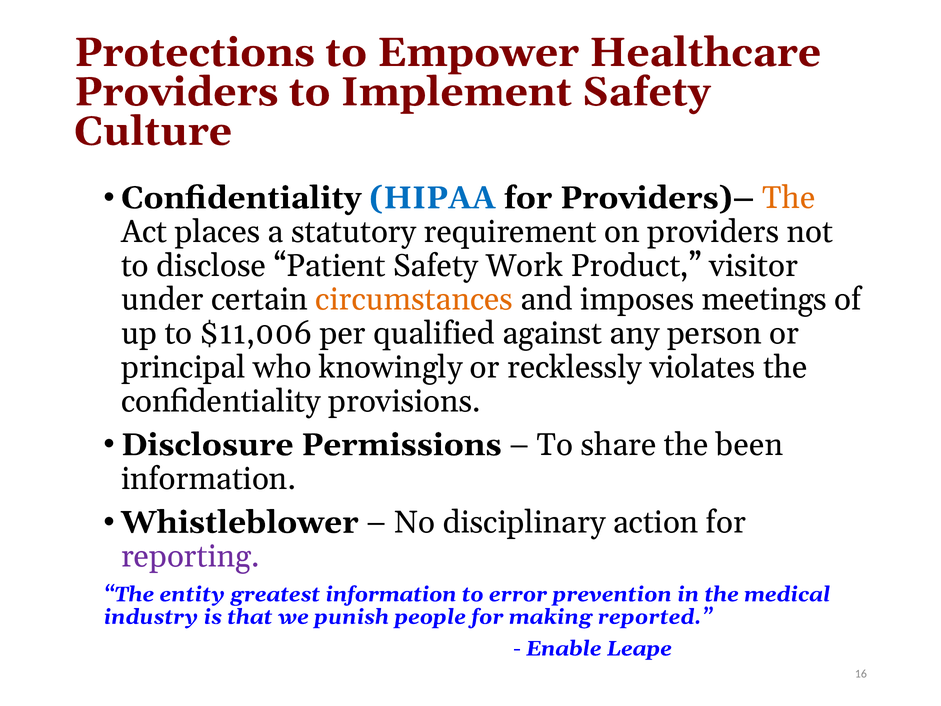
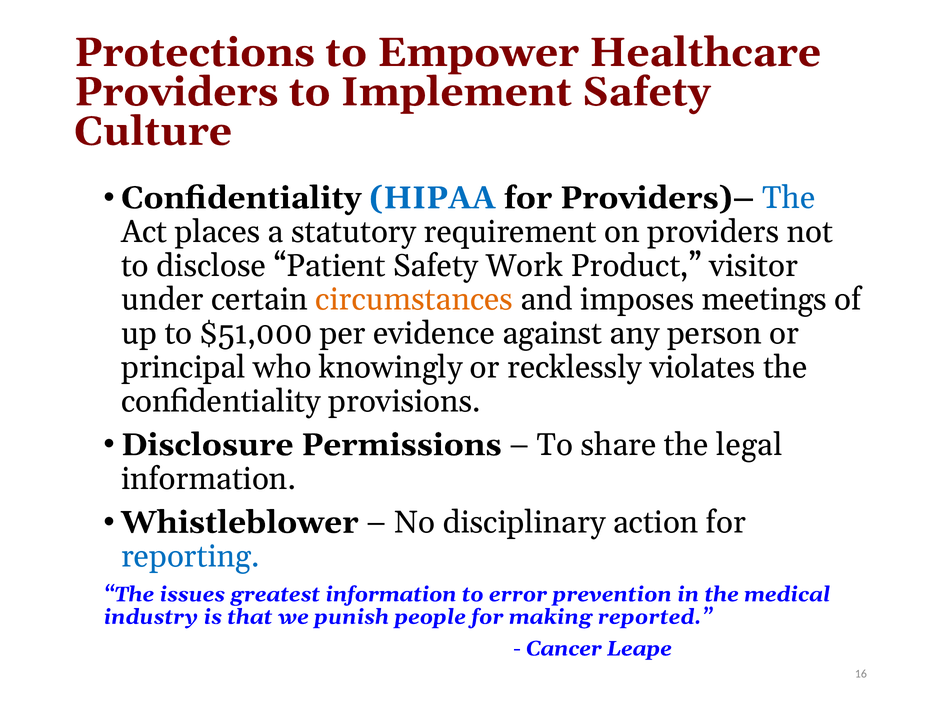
The at (789, 198) colour: orange -> blue
$11,006: $11,006 -> $51,000
qualified: qualified -> evidence
been: been -> legal
reporting colour: purple -> blue
entity: entity -> issues
Enable: Enable -> Cancer
